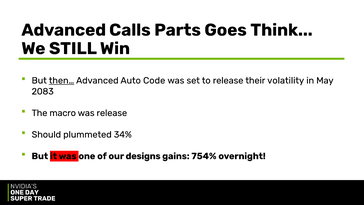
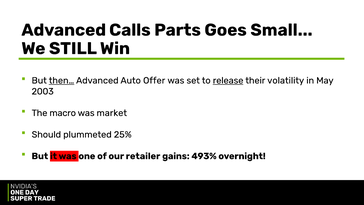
Think: Think -> Small
Code: Code -> Offer
release at (228, 80) underline: none -> present
2083: 2083 -> 2003
was release: release -> market
34%: 34% -> 25%
designs: designs -> retailer
754%: 754% -> 493%
